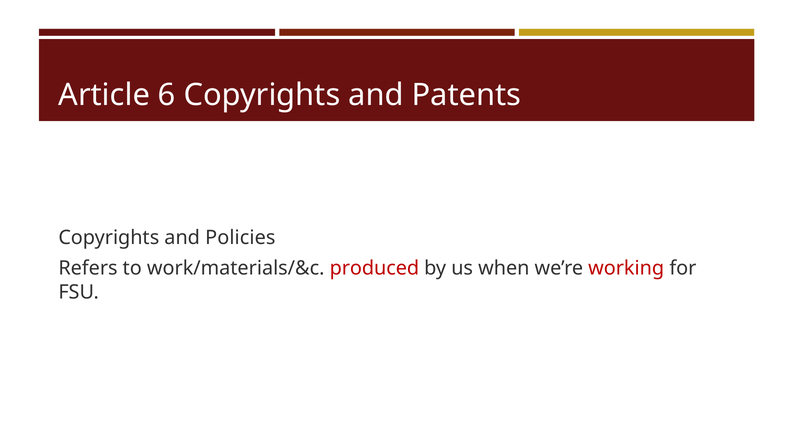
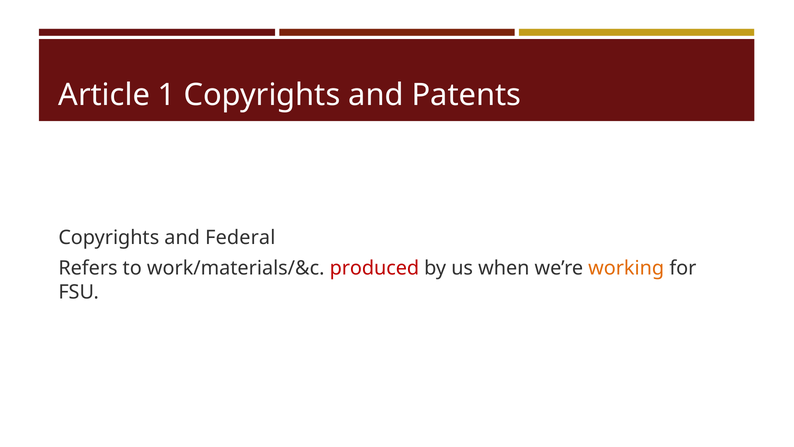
6: 6 -> 1
Policies: Policies -> Federal
working colour: red -> orange
